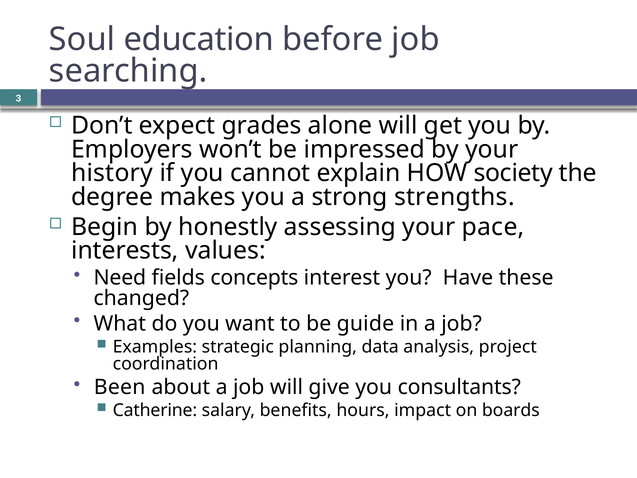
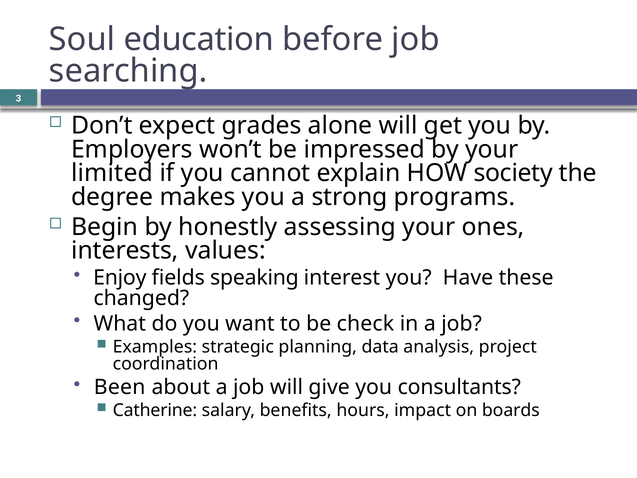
history: history -> limited
strengths: strengths -> programs
pace: pace -> ones
Need: Need -> Enjoy
concepts: concepts -> speaking
guide: guide -> check
